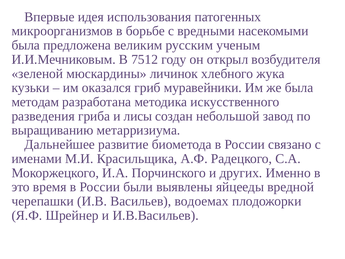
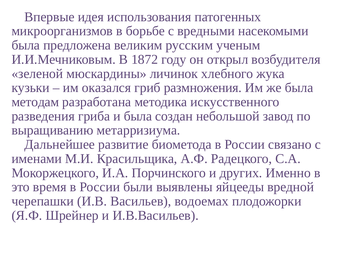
7512: 7512 -> 1872
муравейники: муравейники -> размножения
и лисы: лисы -> была
